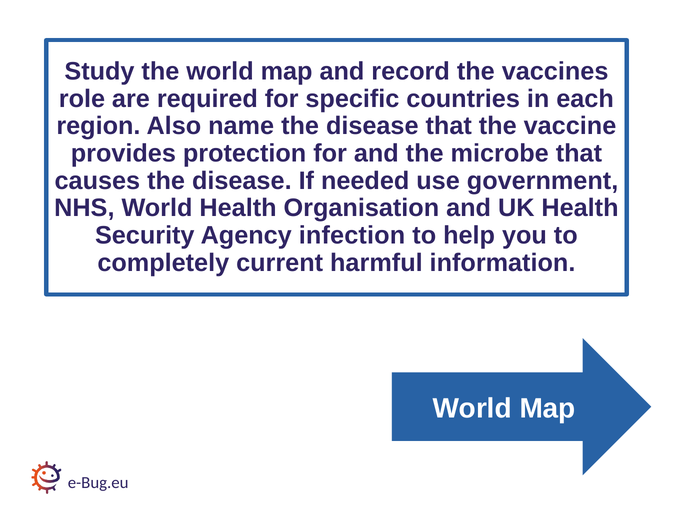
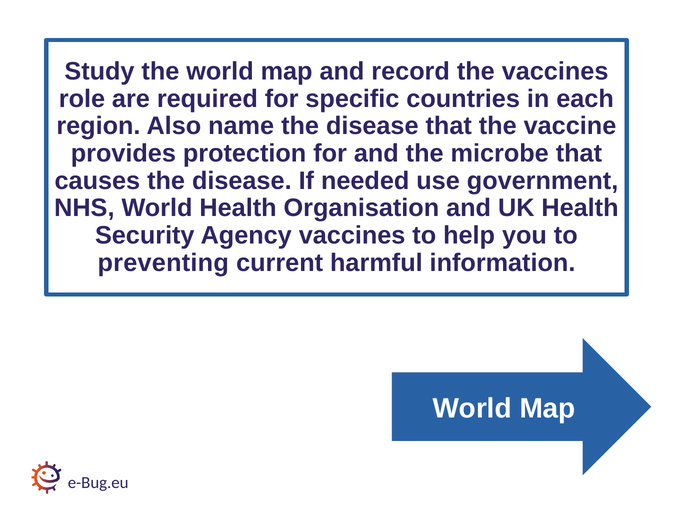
Agency infection: infection -> vaccines
completely: completely -> preventing
